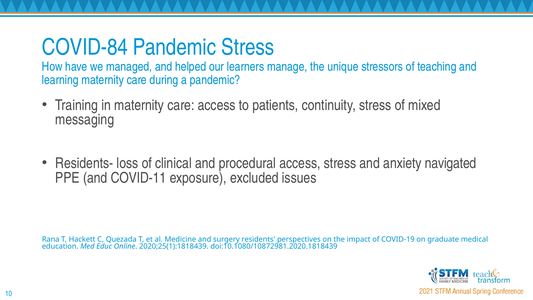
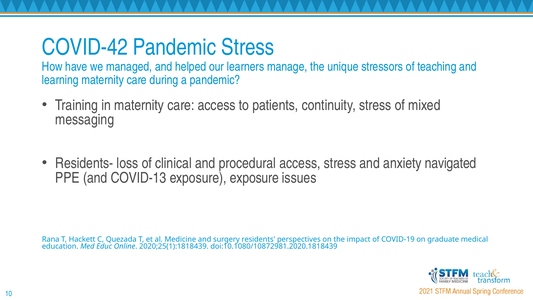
COVID-84: COVID-84 -> COVID-42
COVID-11: COVID-11 -> COVID-13
exposure excluded: excluded -> exposure
